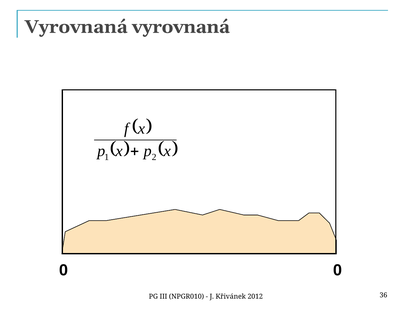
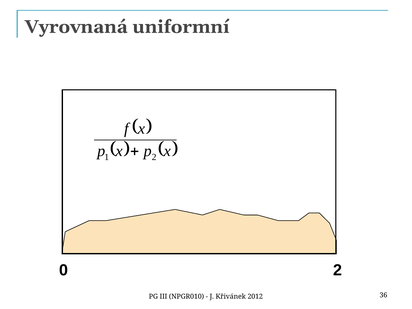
Vyrovnaná vyrovnaná: vyrovnaná -> uniformní
0 0: 0 -> 2
